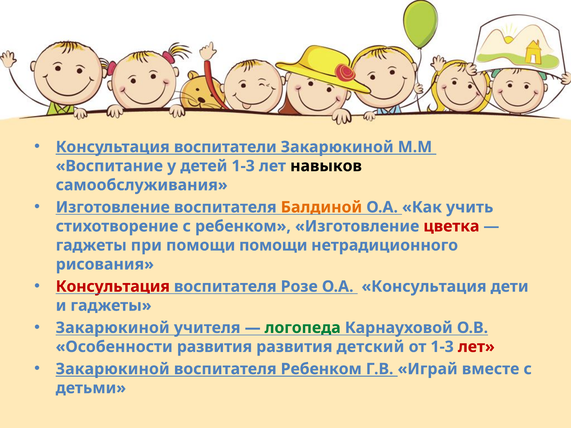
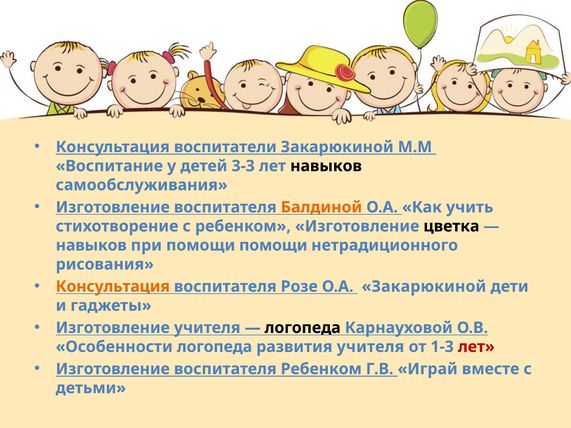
детей 1-3: 1-3 -> 3-3
цветка colour: red -> black
гаджеты at (91, 245): гаджеты -> навыков
Консультация at (113, 287) colour: red -> orange
О.А Консультация: Консультация -> Закарюкиной
Закарюкиной at (113, 328): Закарюкиной -> Изготовление
логопеда at (303, 328) colour: green -> black
Особенности развития: развития -> логопеда
развития детский: детский -> учителя
Закарюкиной at (113, 369): Закарюкиной -> Изготовление
